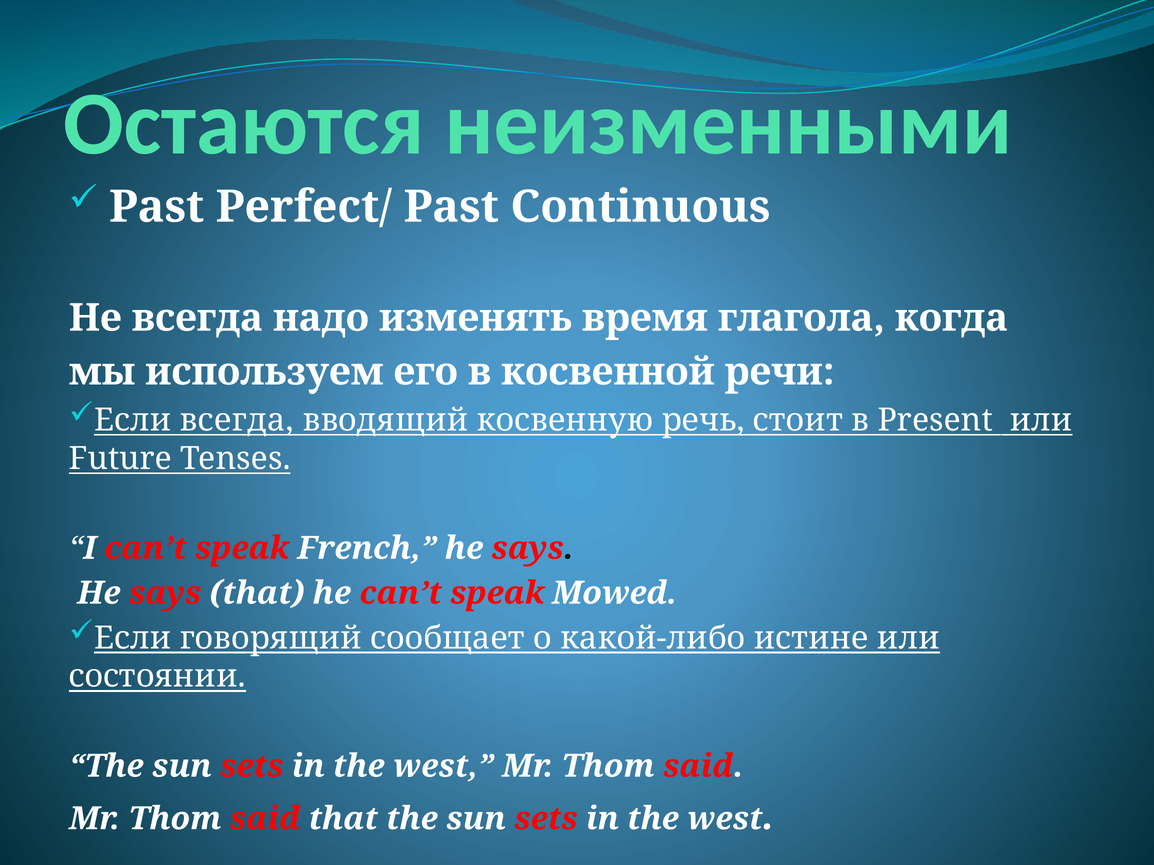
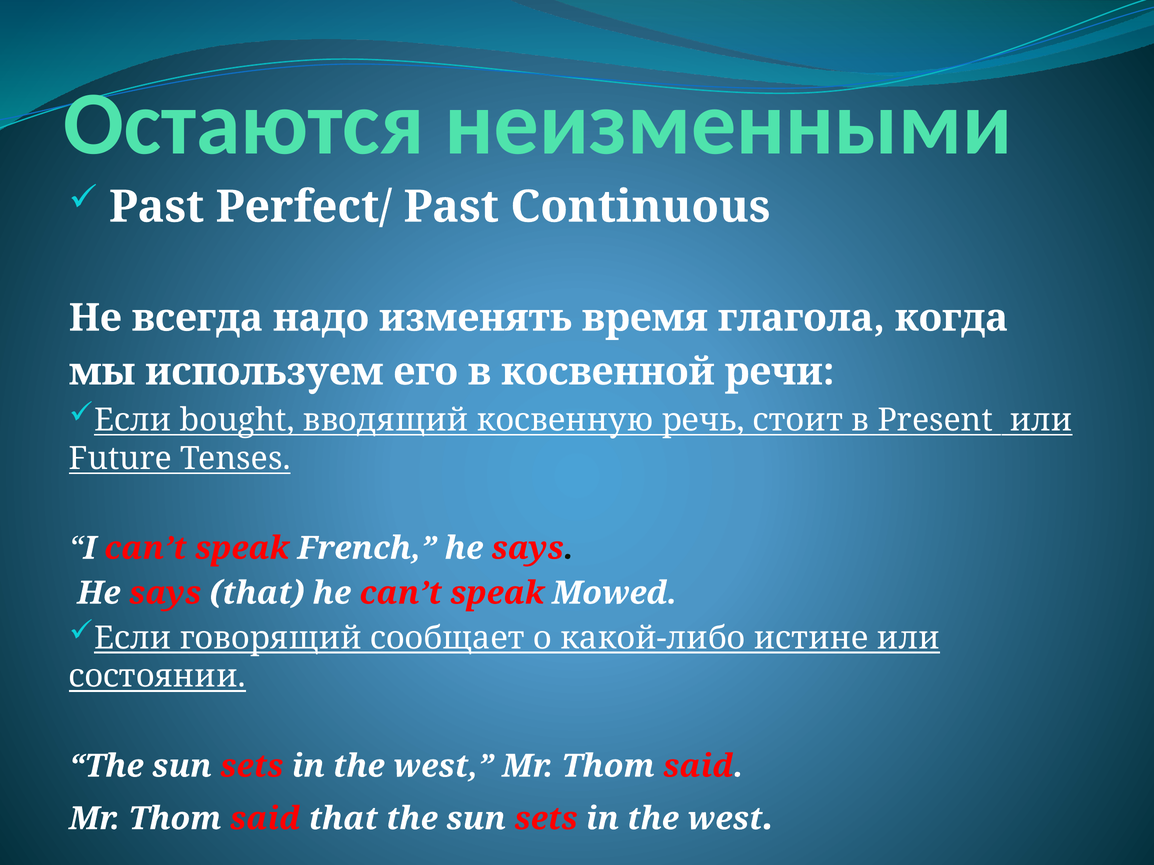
Если всегда: всегда -> bought
